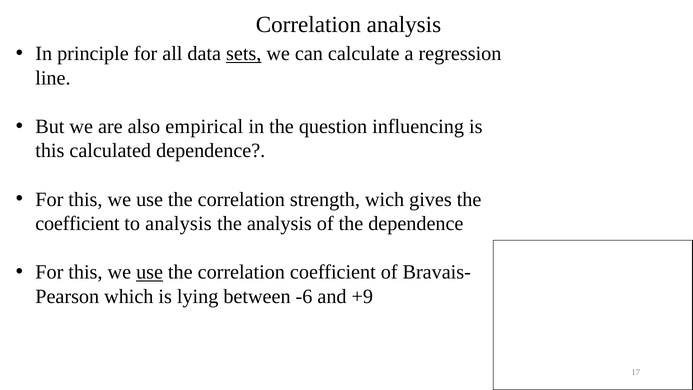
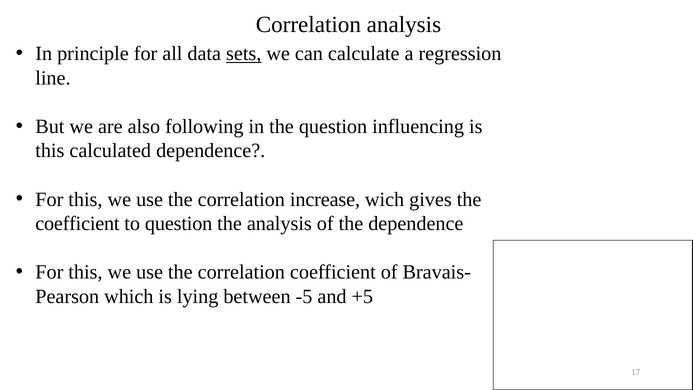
empirical: empirical -> following
strength: strength -> increase
to analysis: analysis -> question
use at (150, 272) underline: present -> none
-6: -6 -> -5
+9: +9 -> +5
